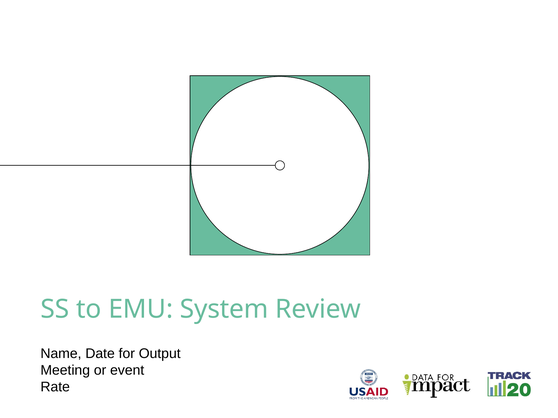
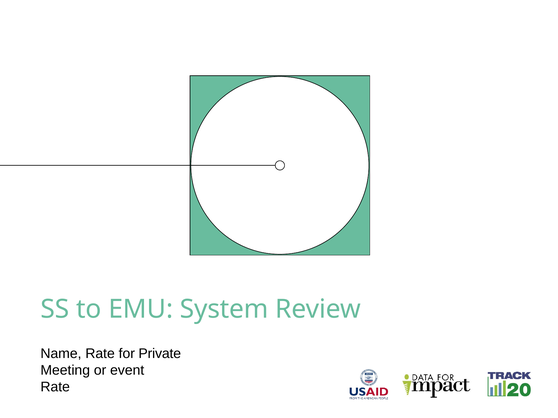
Name Date: Date -> Rate
Output: Output -> Private
